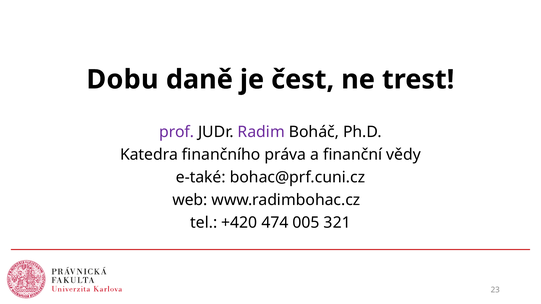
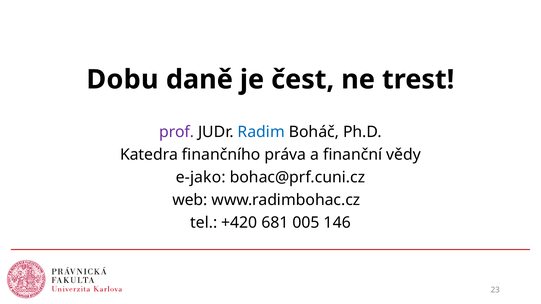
Radim colour: purple -> blue
e-také: e-také -> e-jako
474: 474 -> 681
321: 321 -> 146
